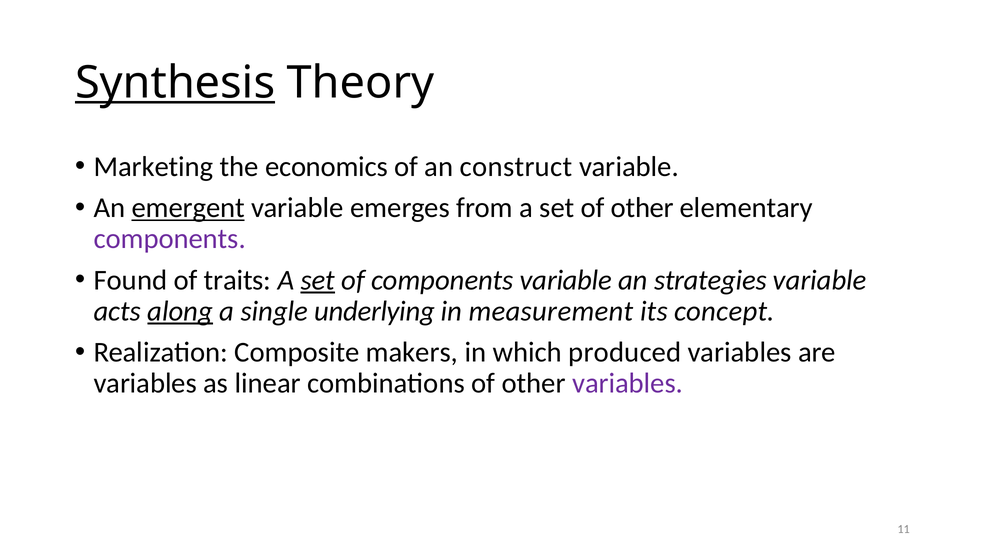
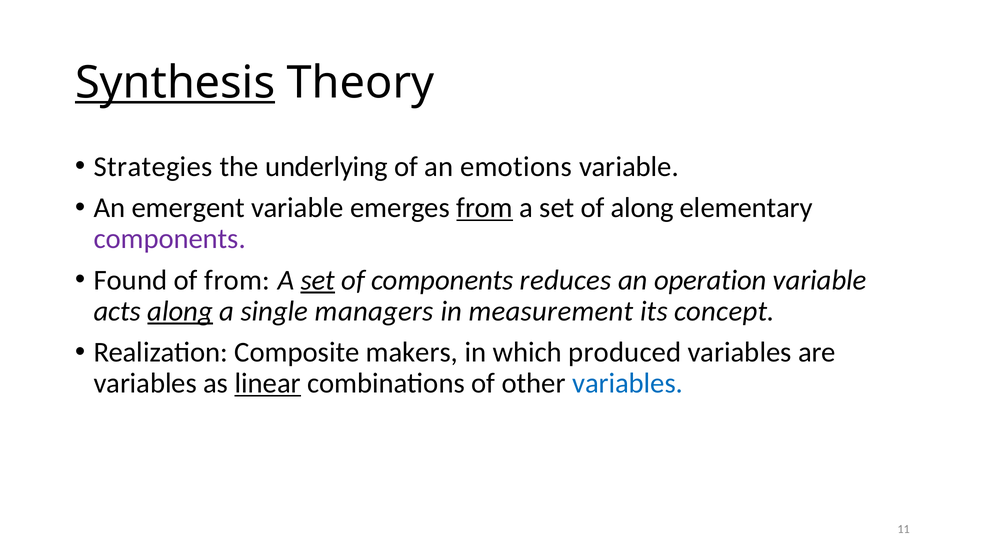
Marketing: Marketing -> Strategies
economics: economics -> underlying
construct: construct -> emotions
emergent underline: present -> none
from at (485, 208) underline: none -> present
set of other: other -> along
of traits: traits -> from
components variable: variable -> reduces
strategies: strategies -> operation
underlying: underlying -> managers
linear underline: none -> present
variables at (628, 384) colour: purple -> blue
